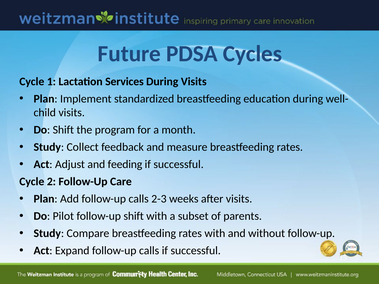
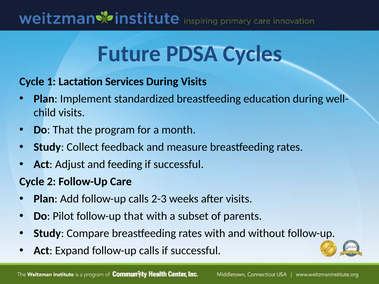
Do Shift: Shift -> That
follow-up shift: shift -> that
